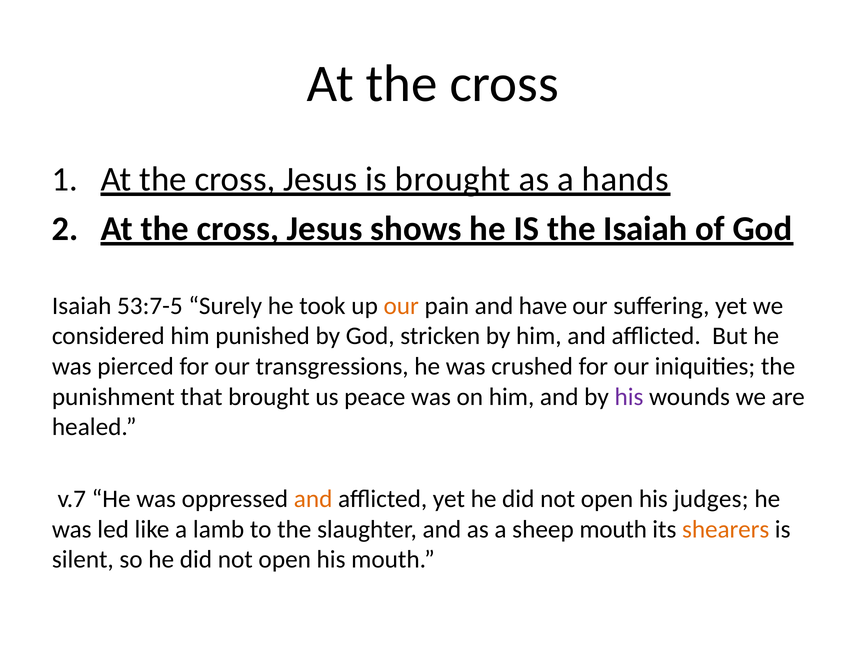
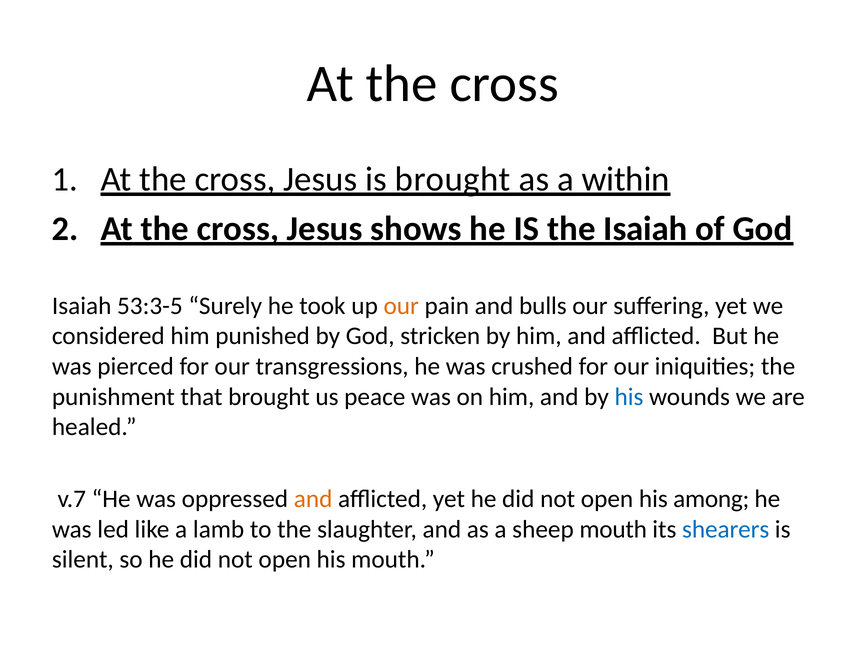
hands: hands -> within
53:7-5: 53:7-5 -> 53:3-5
have: have -> bulls
his at (629, 397) colour: purple -> blue
judges: judges -> among
shearers colour: orange -> blue
